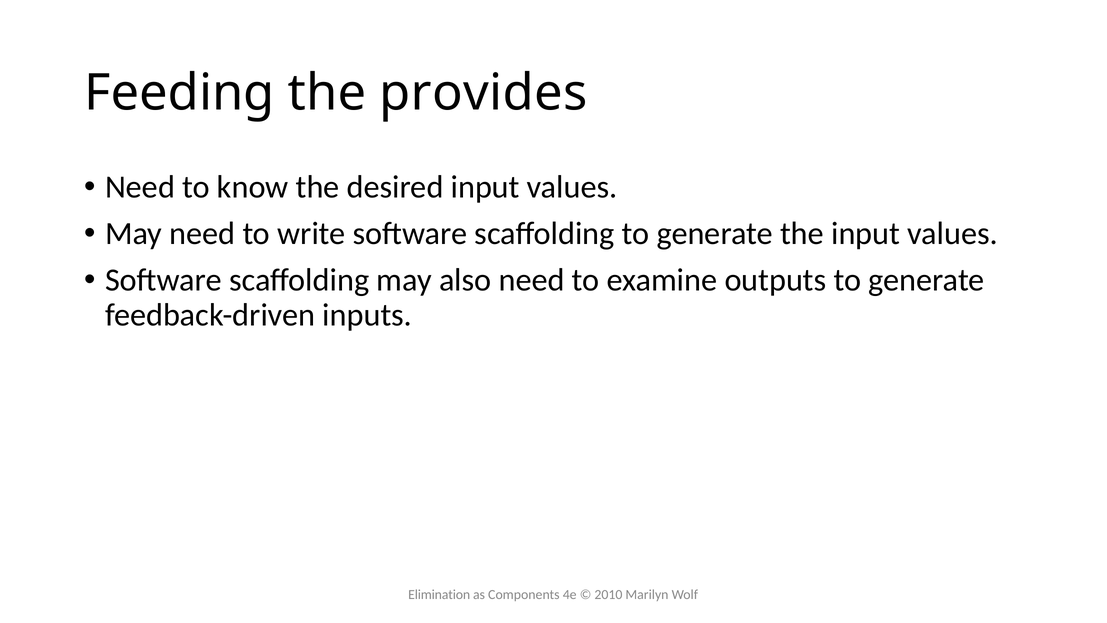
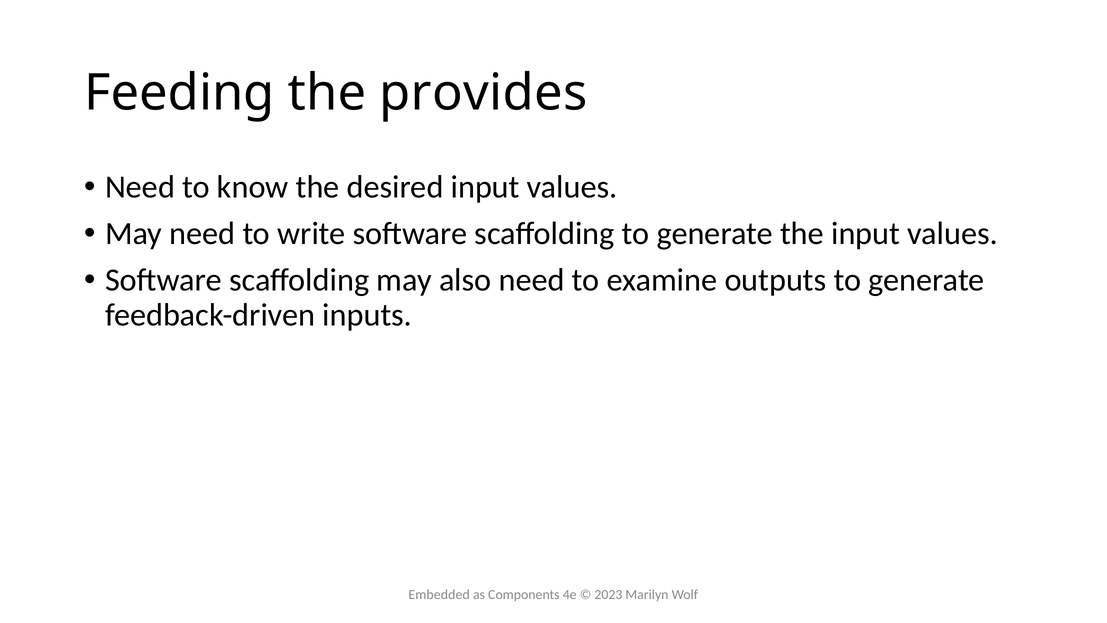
Elimination: Elimination -> Embedded
2010: 2010 -> 2023
